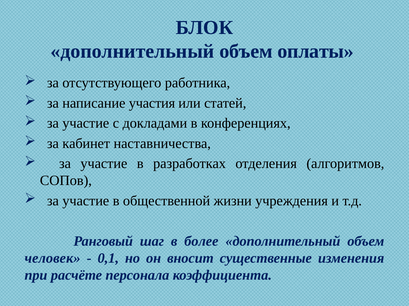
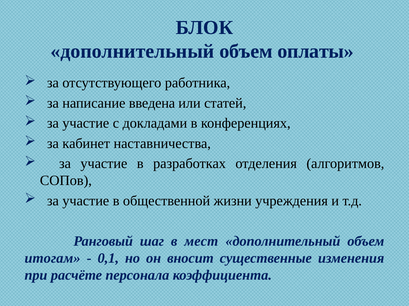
участия: участия -> введена
более: более -> мест
человек: человек -> итогам
